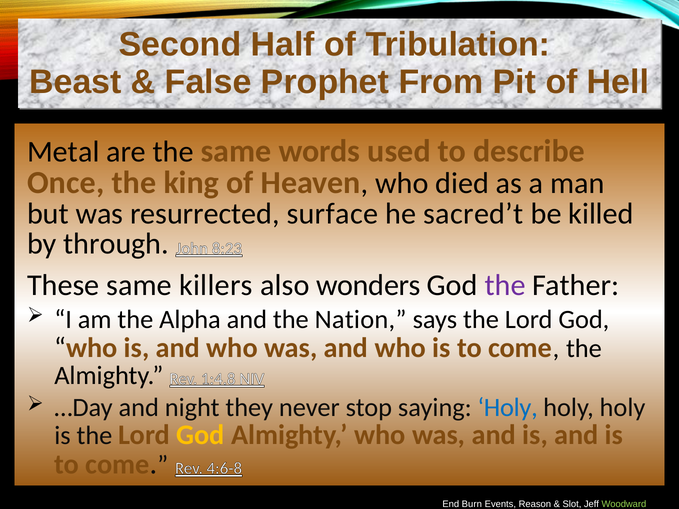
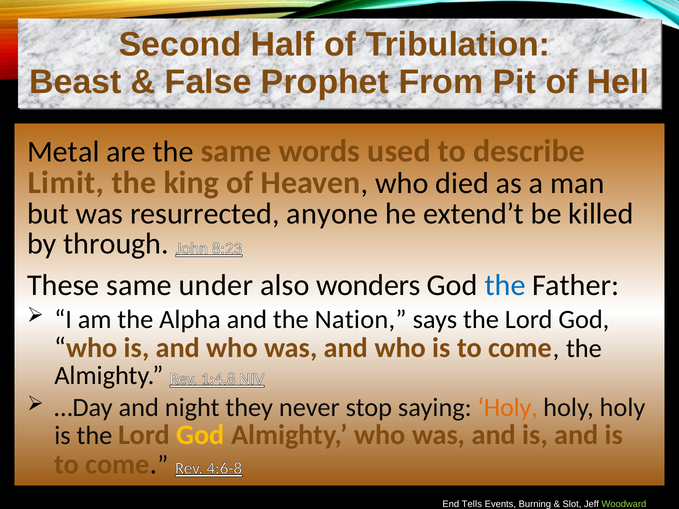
Once: Once -> Limit
surface: surface -> anyone
sacred’t: sacred’t -> extend’t
killers: killers -> under
the at (505, 285) colour: purple -> blue
Holy at (508, 408) colour: blue -> orange
Burn: Burn -> Tells
Reason: Reason -> Burning
